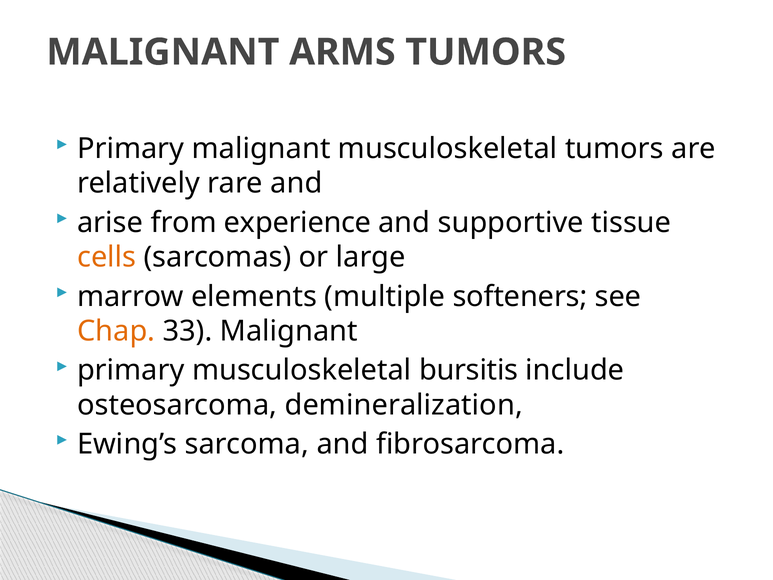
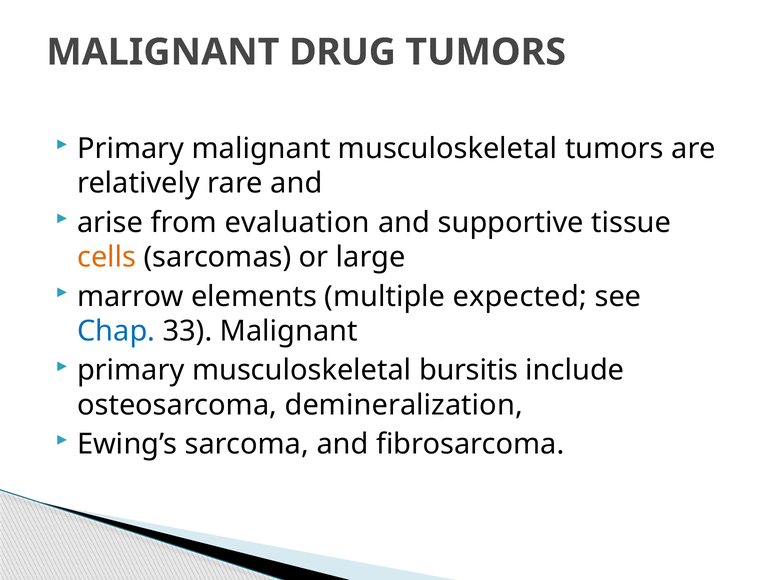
ARMS: ARMS -> DRUG
experience: experience -> evaluation
softeners: softeners -> expected
Chap colour: orange -> blue
